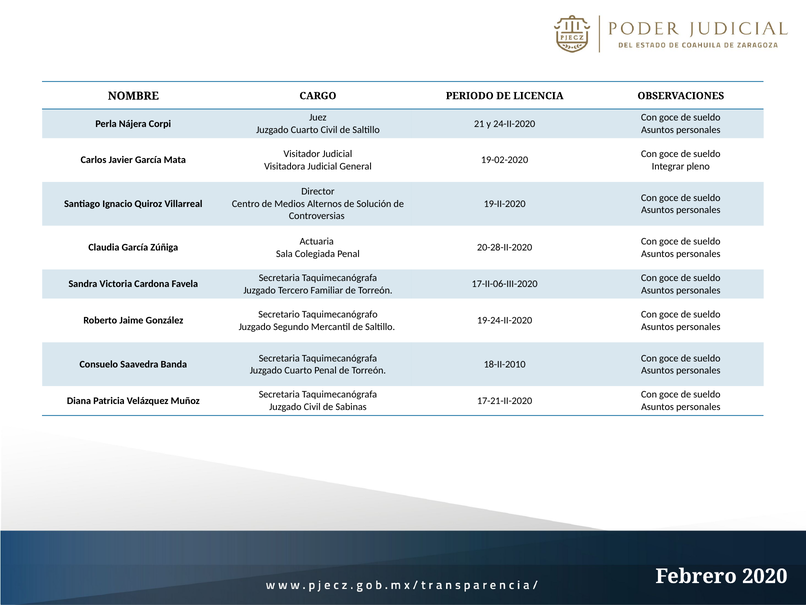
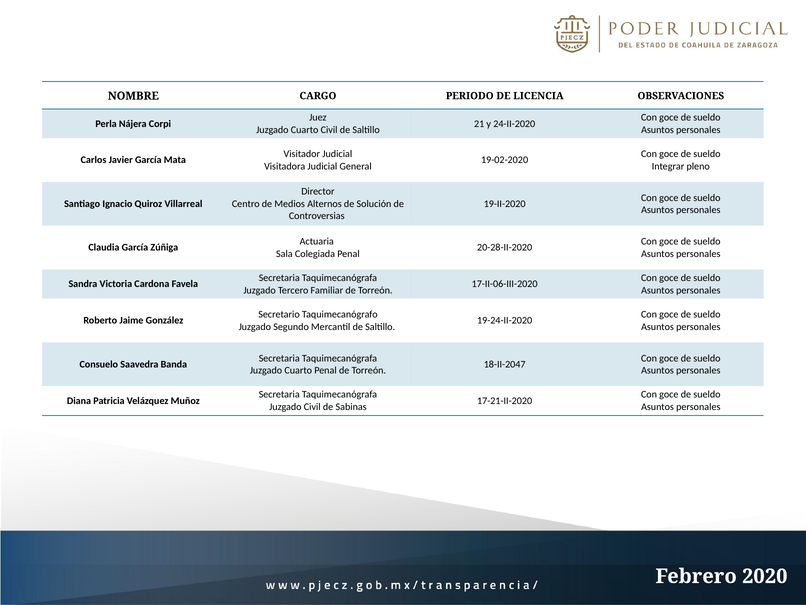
18-II-2010: 18-II-2010 -> 18-II-2047
